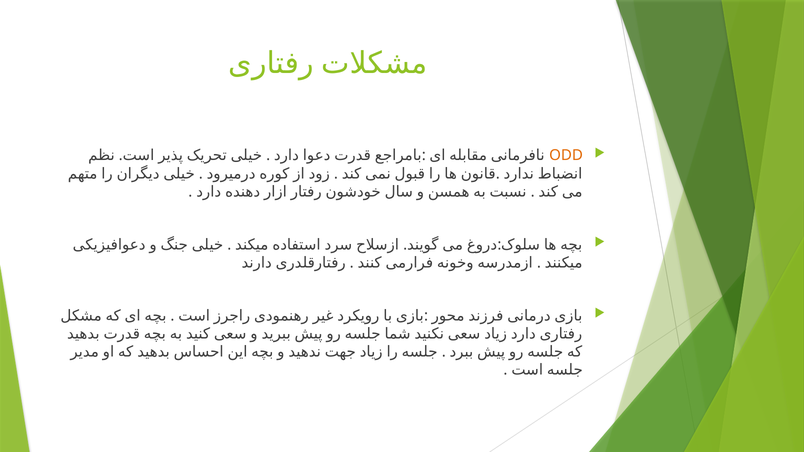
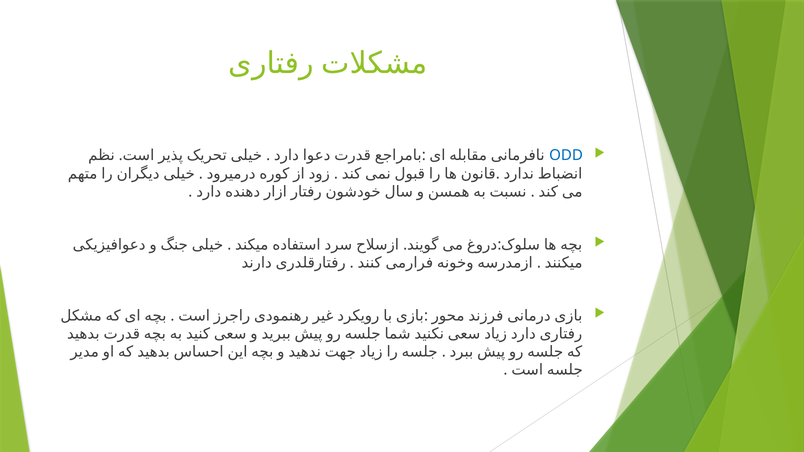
ODD colour: orange -> blue
